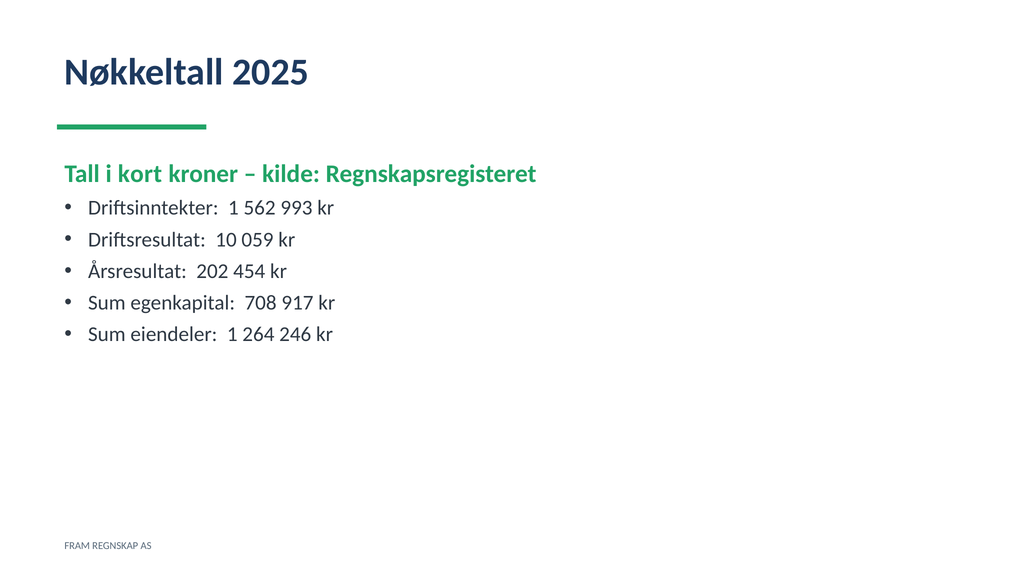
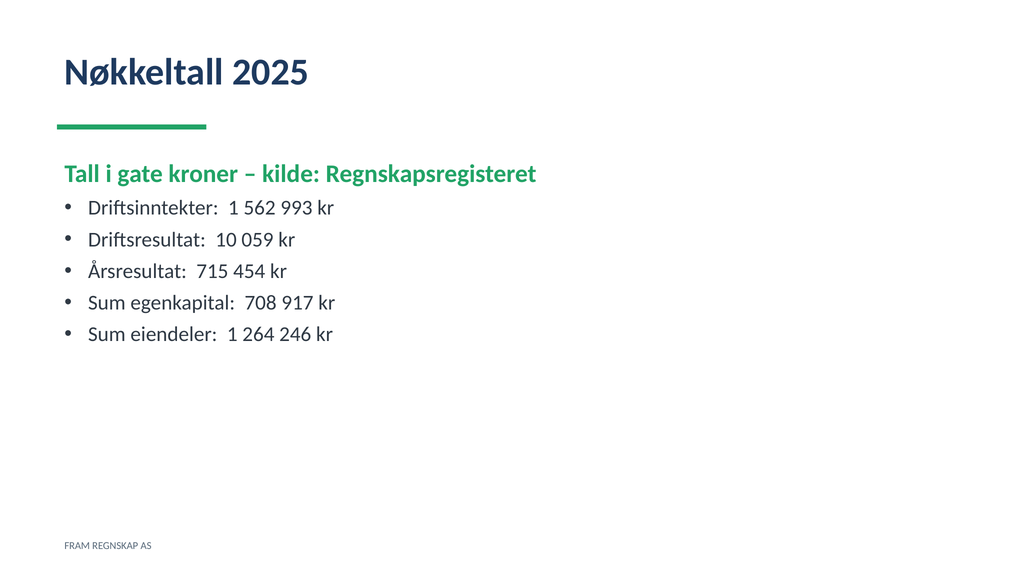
kort: kort -> gate
202: 202 -> 715
